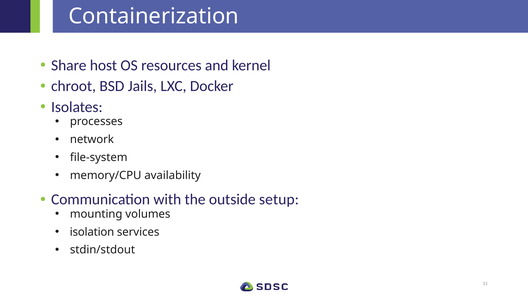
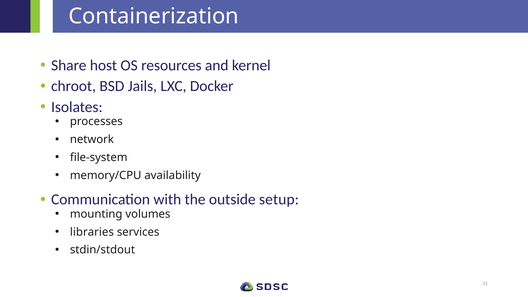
isolation: isolation -> libraries
